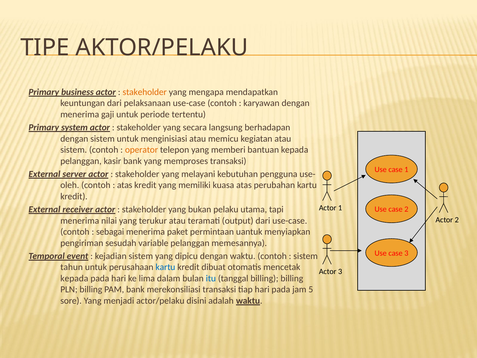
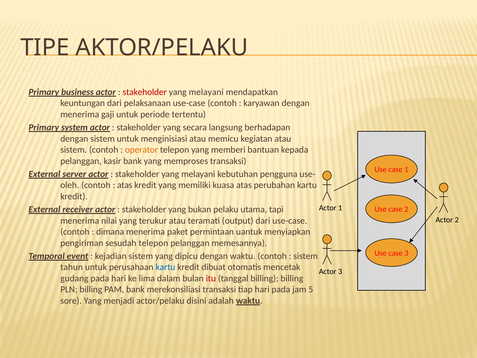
stakeholder at (145, 92) colour: orange -> red
mengapa at (206, 92): mengapa -> melayani
sebagai: sebagai -> dimana
sesudah variable: variable -> telepon
kepada at (74, 278): kepada -> gudang
itu colour: blue -> red
